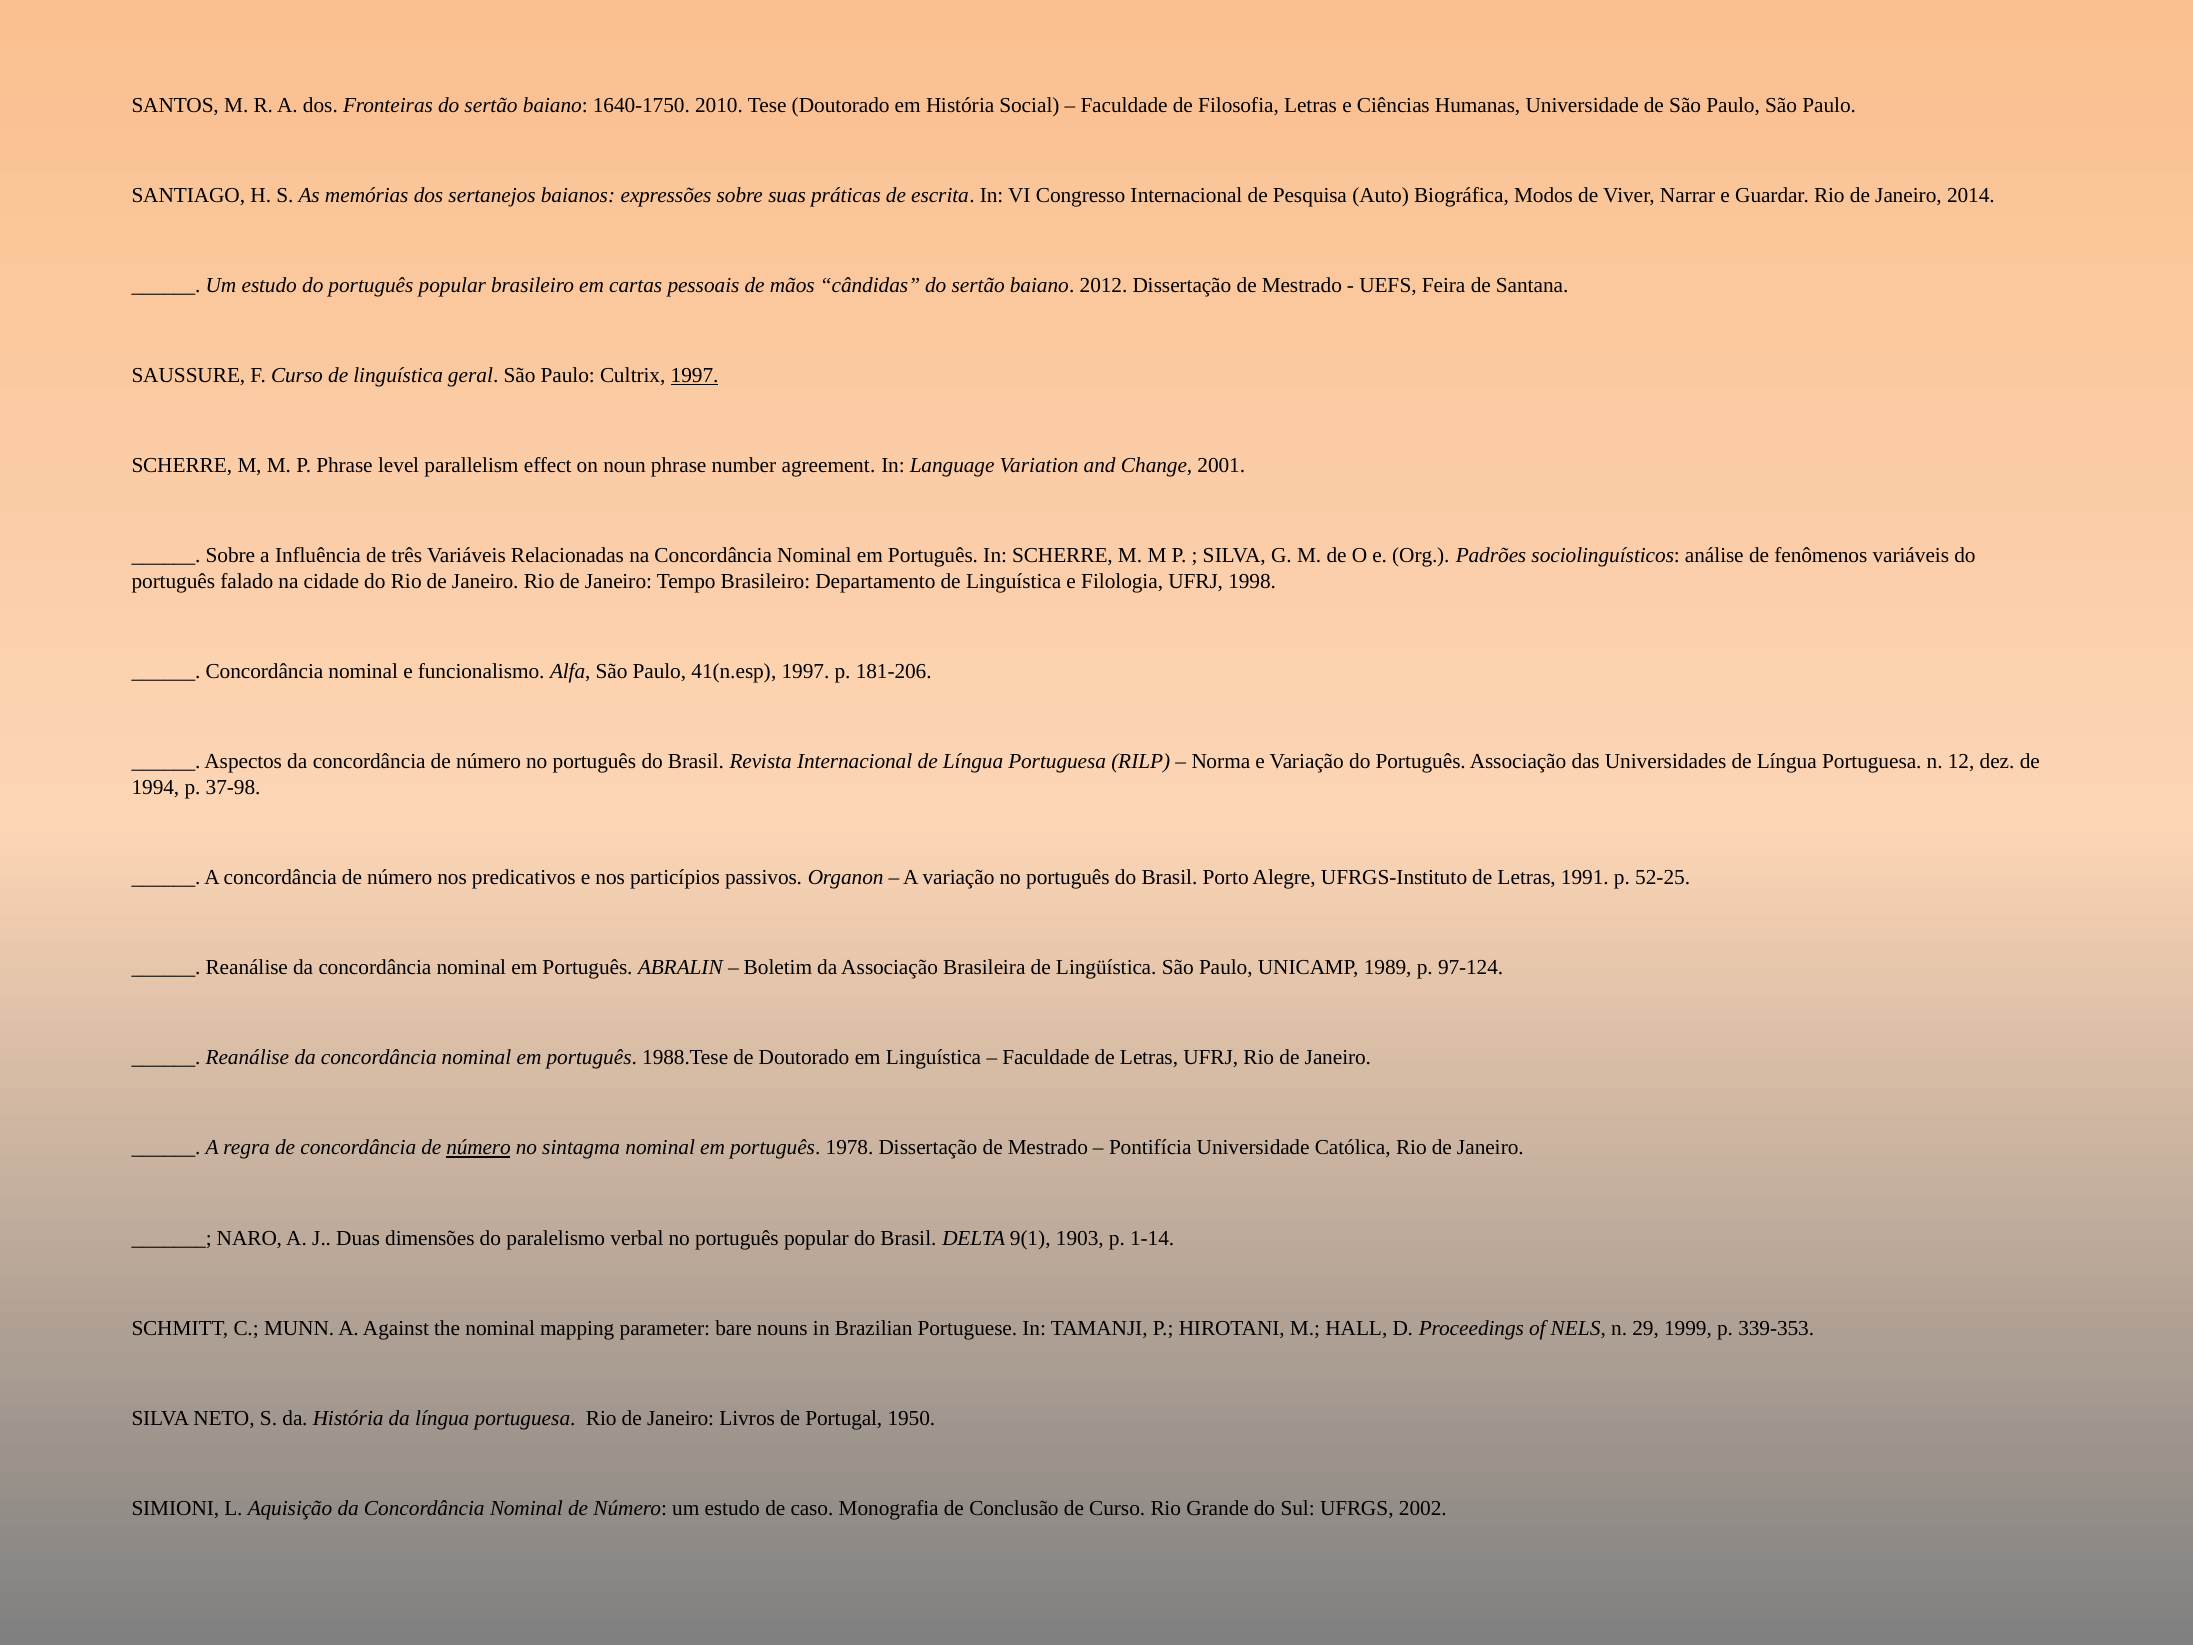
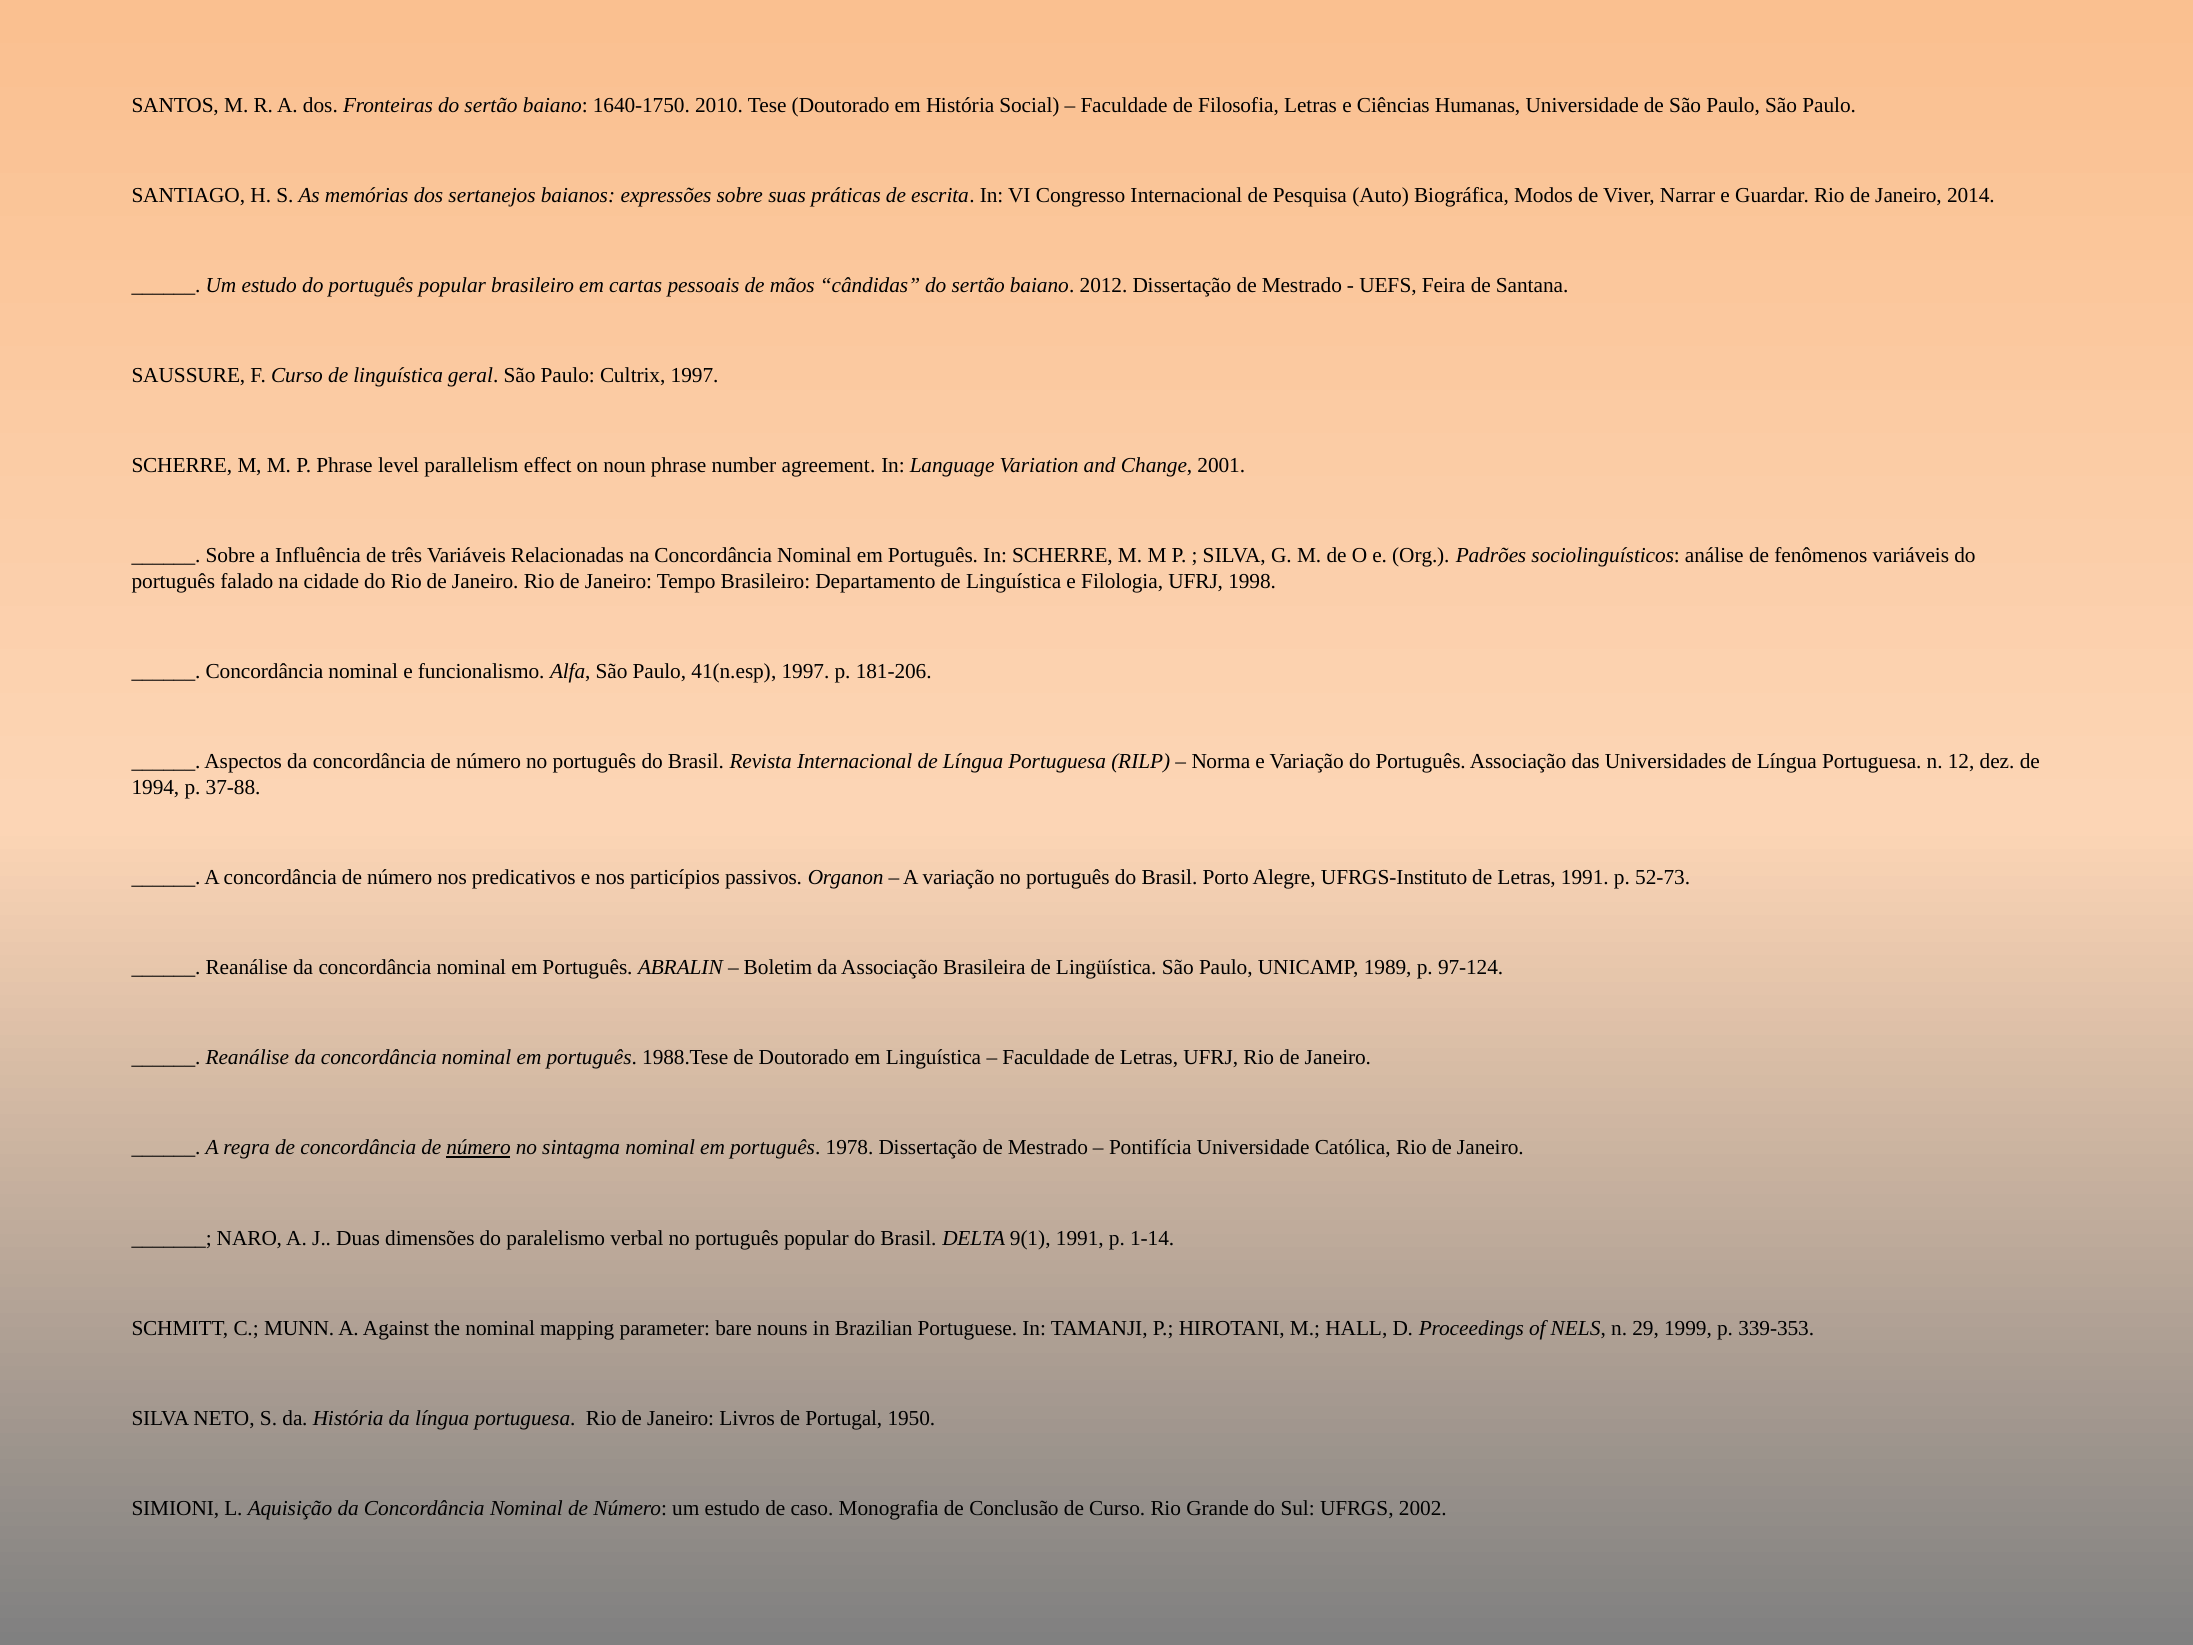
1997 at (695, 375) underline: present -> none
37-98: 37-98 -> 37-88
52-25: 52-25 -> 52-73
9(1 1903: 1903 -> 1991
